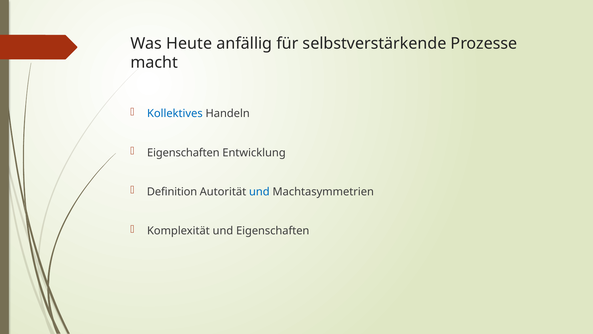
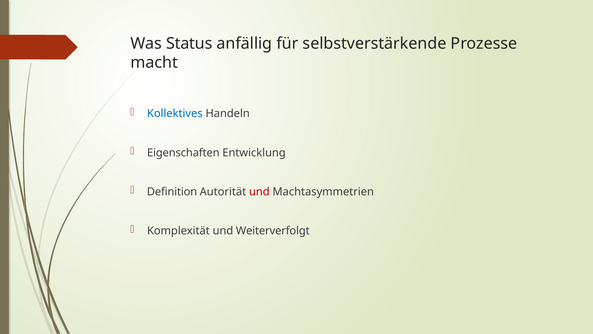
Heute: Heute -> Status
und at (259, 192) colour: blue -> red
und Eigenschaften: Eigenschaften -> Weiterverfolgt
